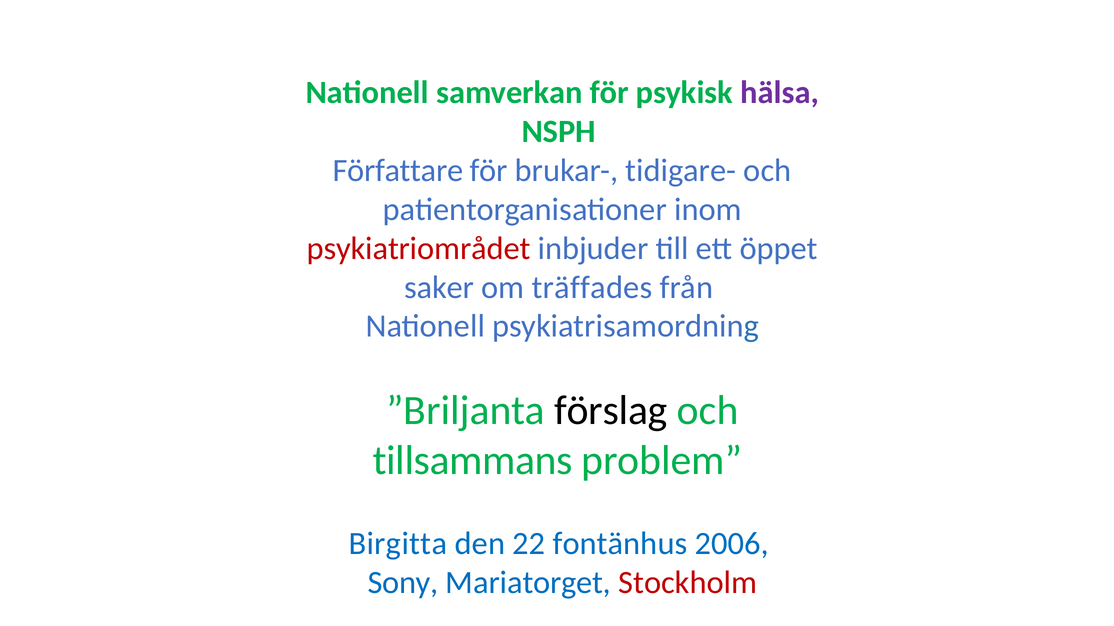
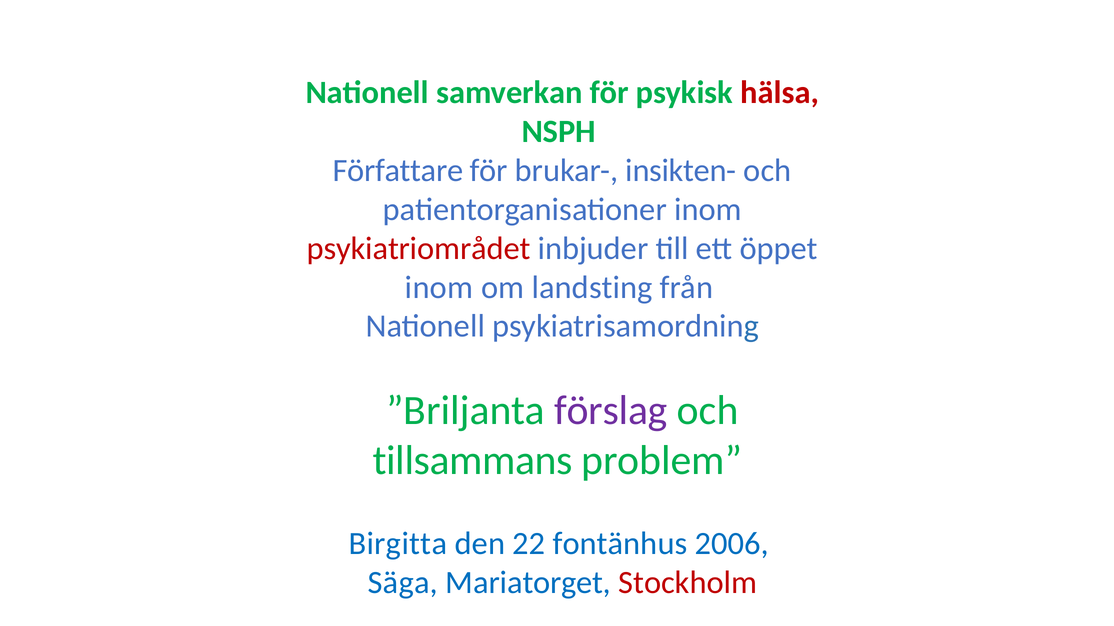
hälsa colour: purple -> red
tidigare-: tidigare- -> insikten-
saker at (439, 288): saker -> inom
träffades: träffades -> landsting
förslag colour: black -> purple
Sony: Sony -> Säga
